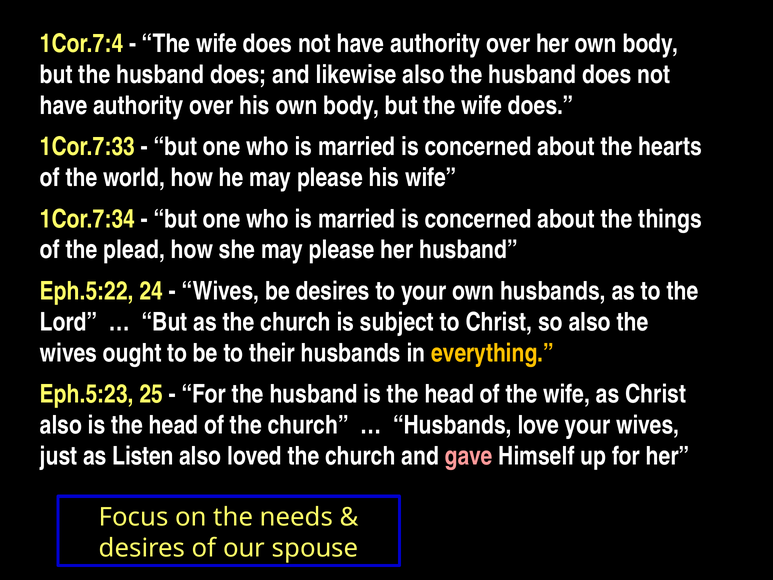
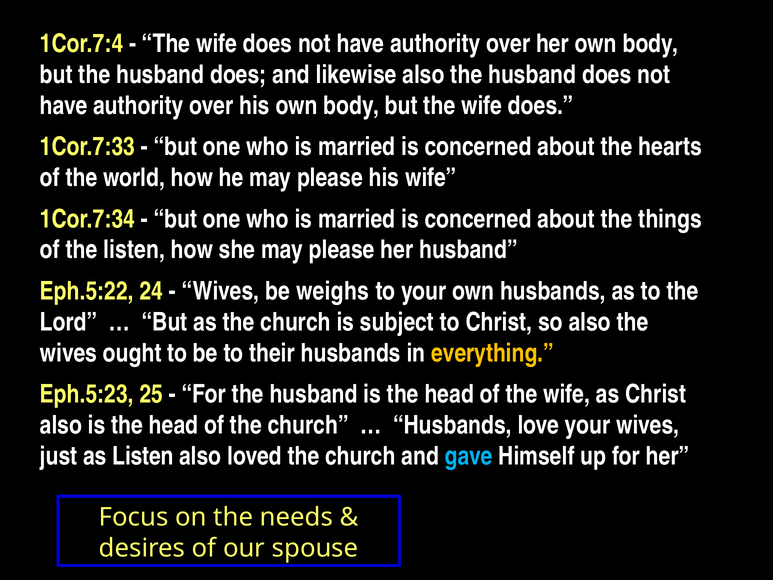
the plead: plead -> listen
be desires: desires -> weighs
gave colour: pink -> light blue
